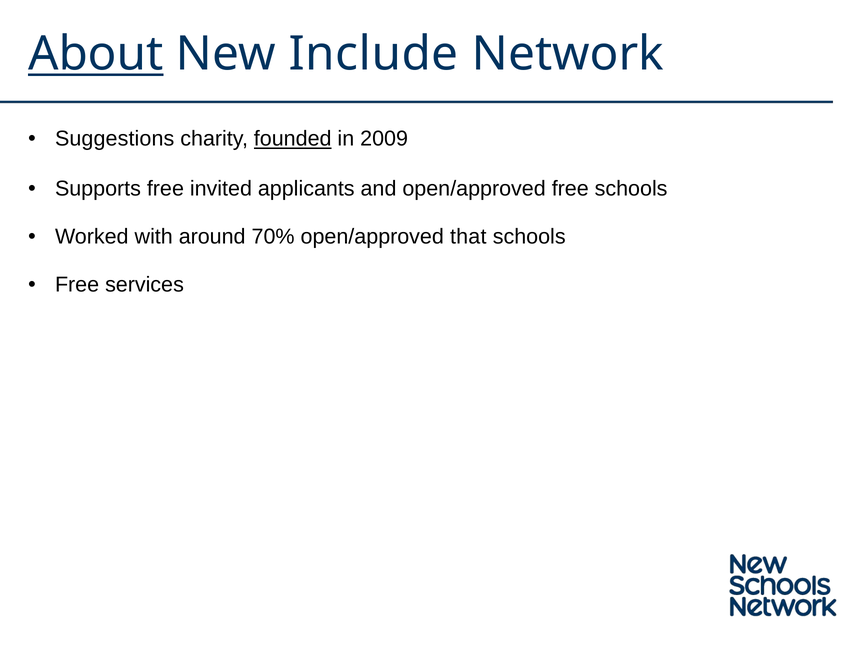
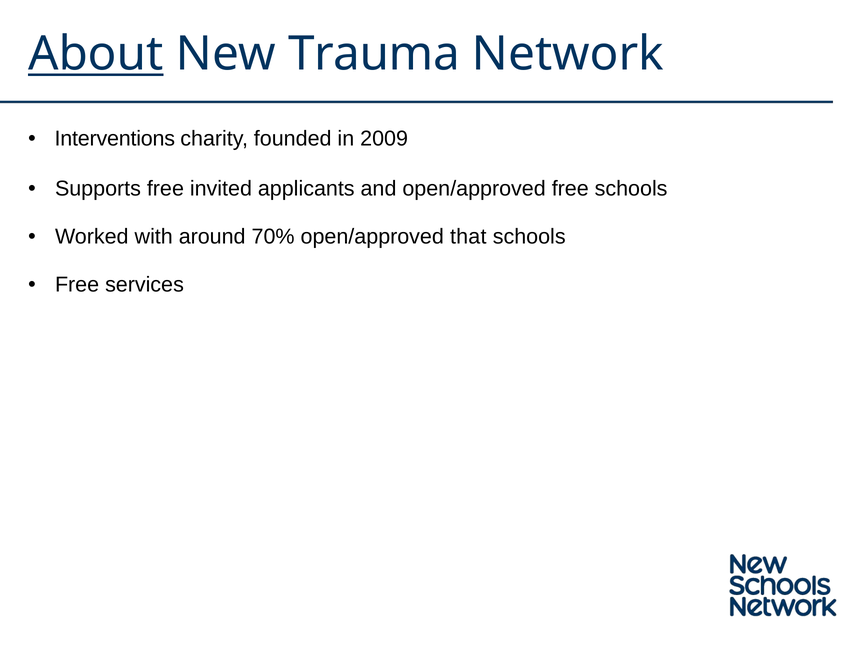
Include: Include -> Trauma
Suggestions: Suggestions -> Interventions
founded underline: present -> none
